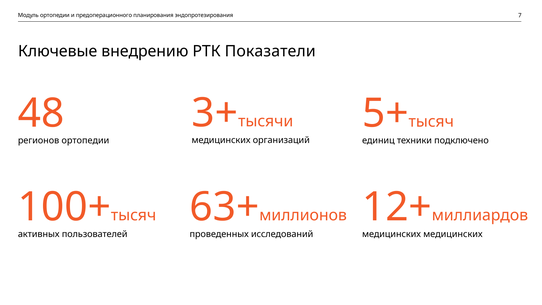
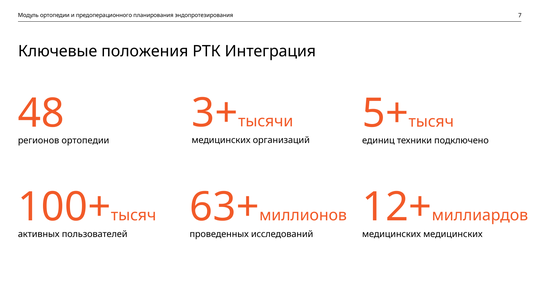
внедрению: внедрению -> положения
Показатели: Показатели -> Интеграция
